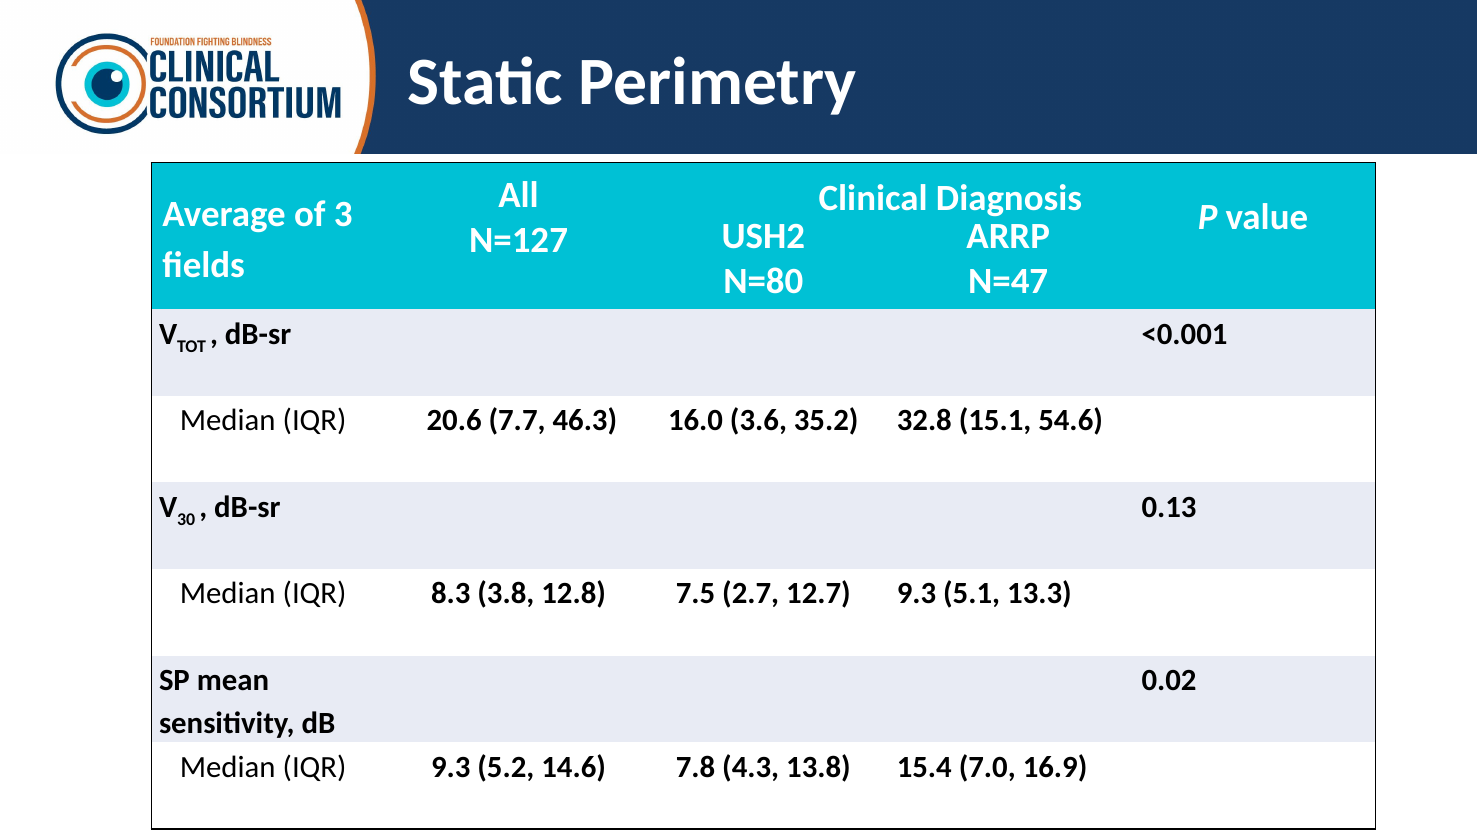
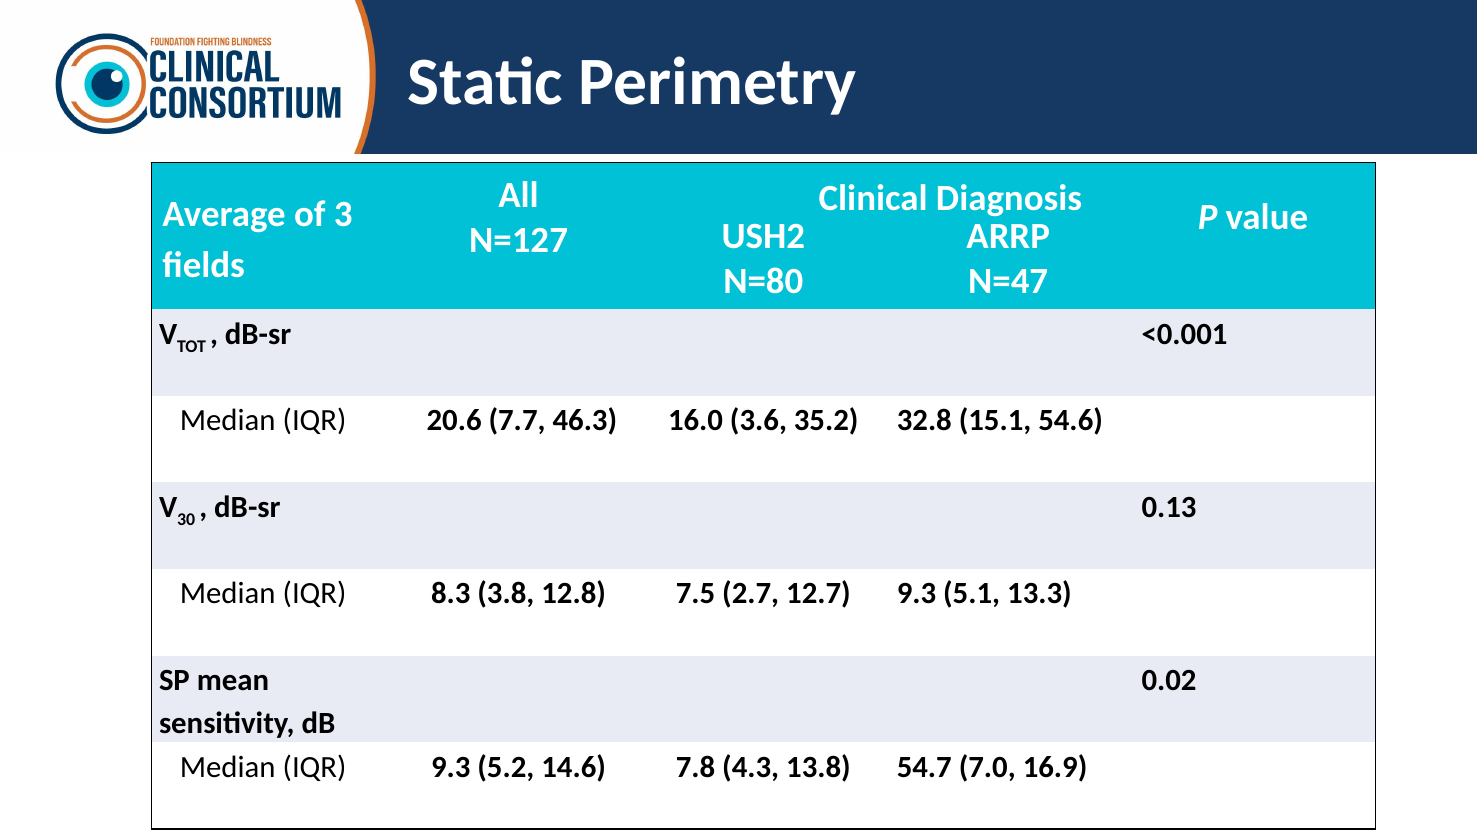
15.4: 15.4 -> 54.7
